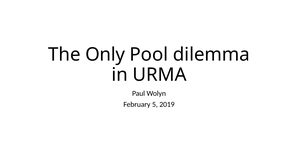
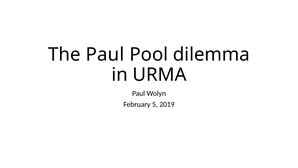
The Only: Only -> Paul
